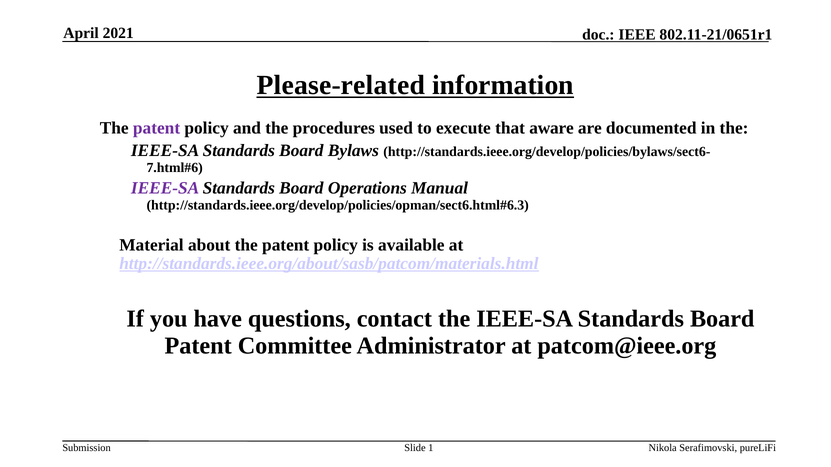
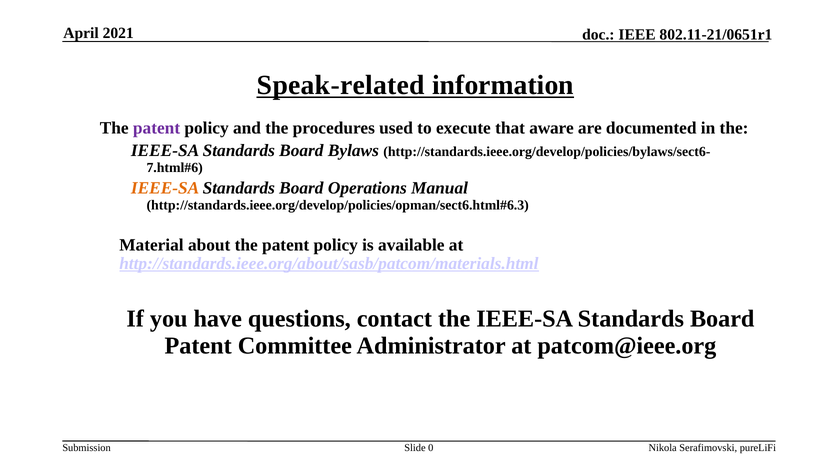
Please-related: Please-related -> Speak-related
IEEE-SA at (165, 188) colour: purple -> orange
1: 1 -> 0
